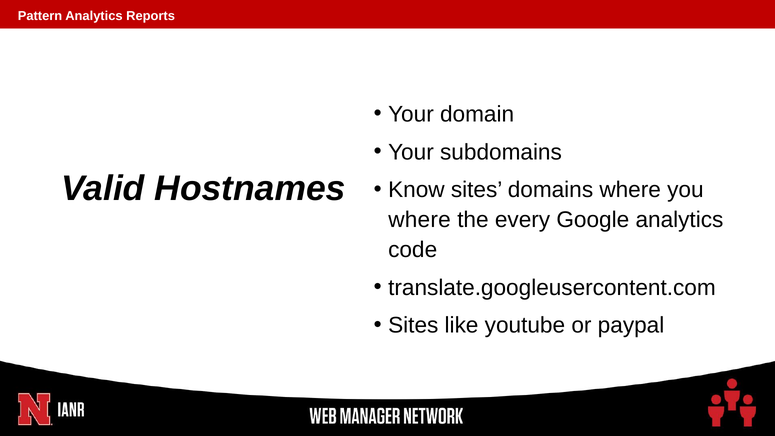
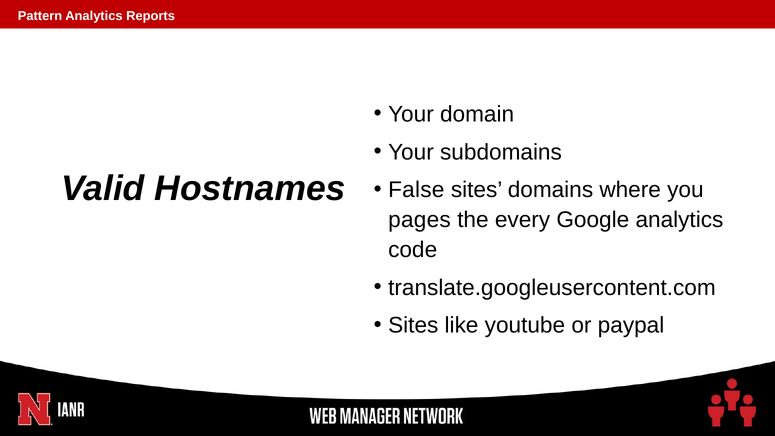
Know: Know -> False
where at (419, 220): where -> pages
